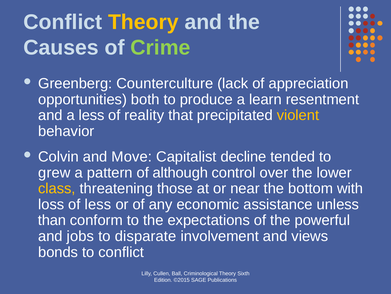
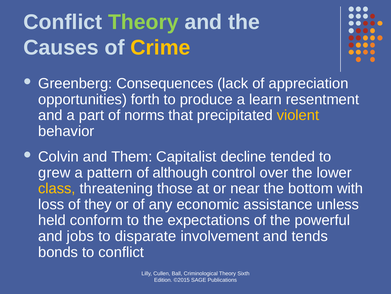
Theory at (143, 22) colour: yellow -> light green
Crime colour: light green -> yellow
Counterculture: Counterculture -> Consequences
both: both -> forth
a less: less -> part
reality: reality -> norms
Move: Move -> Them
of less: less -> they
than: than -> held
views: views -> tends
